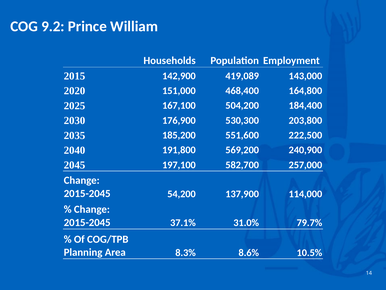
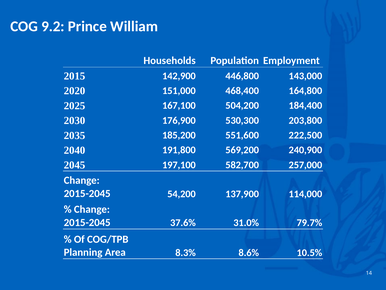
419,089: 419,089 -> 446,800
37.1%: 37.1% -> 37.6%
